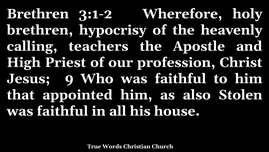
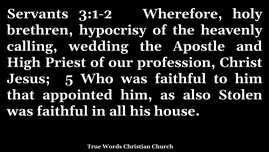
Brethren at (38, 14): Brethren -> Servants
teachers: teachers -> wedding
9: 9 -> 5
